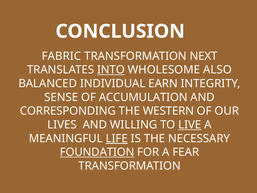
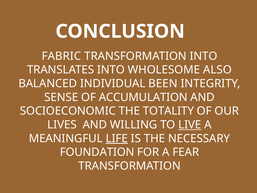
TRANSFORMATION NEXT: NEXT -> INTO
INTO at (111, 70) underline: present -> none
EARN: EARN -> BEEN
CORRESPONDING: CORRESPONDING -> SOCIOECONOMIC
WESTERN: WESTERN -> TOTALITY
FOUNDATION underline: present -> none
